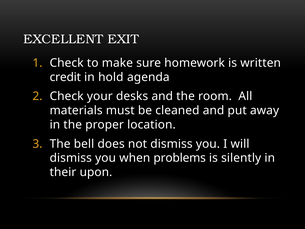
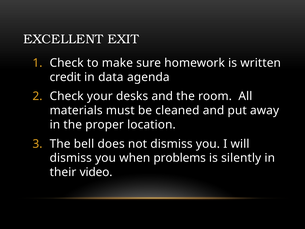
hold: hold -> data
upon: upon -> video
